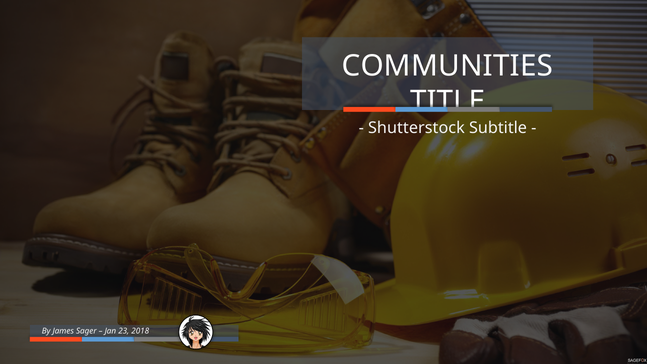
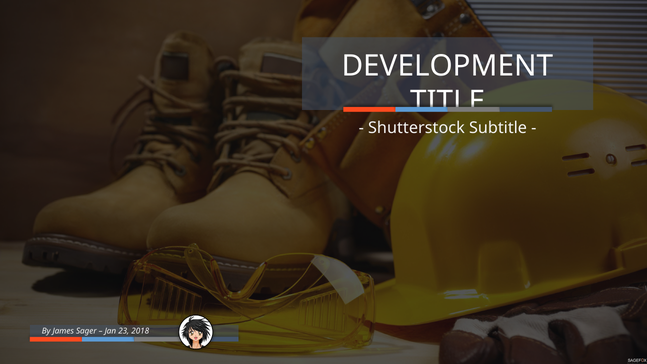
COMMUNITIES: COMMUNITIES -> DEVELOPMENT
